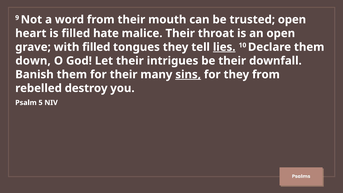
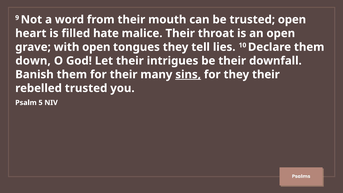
with filled: filled -> open
lies underline: present -> none
they from: from -> their
rebelled destroy: destroy -> trusted
